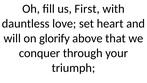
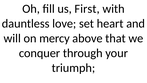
glorify: glorify -> mercy
